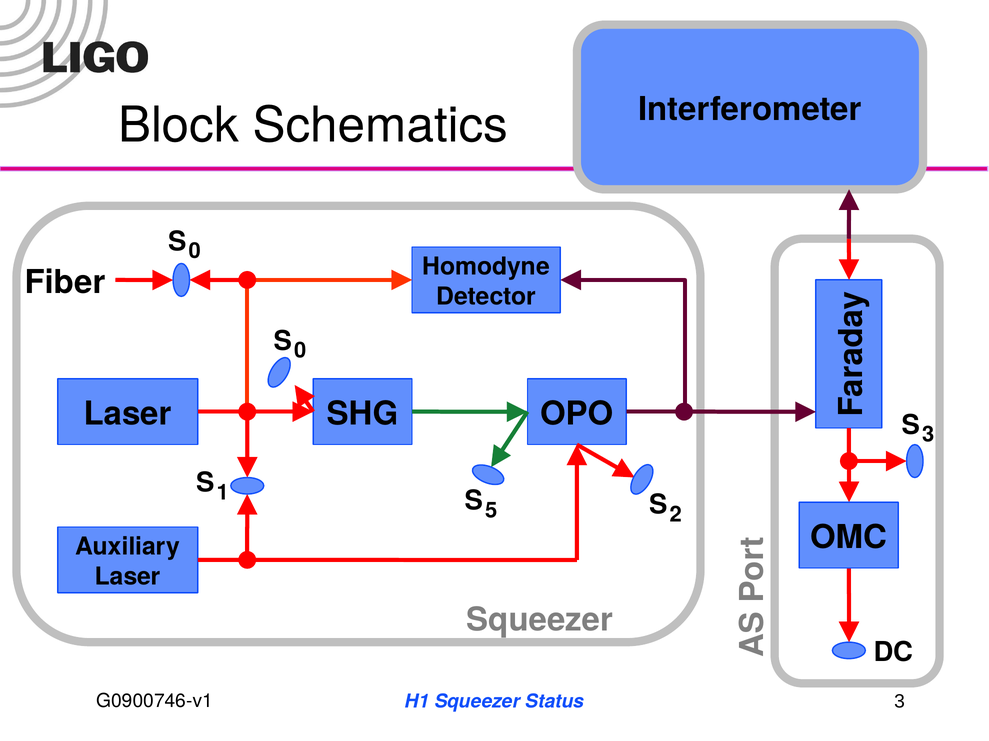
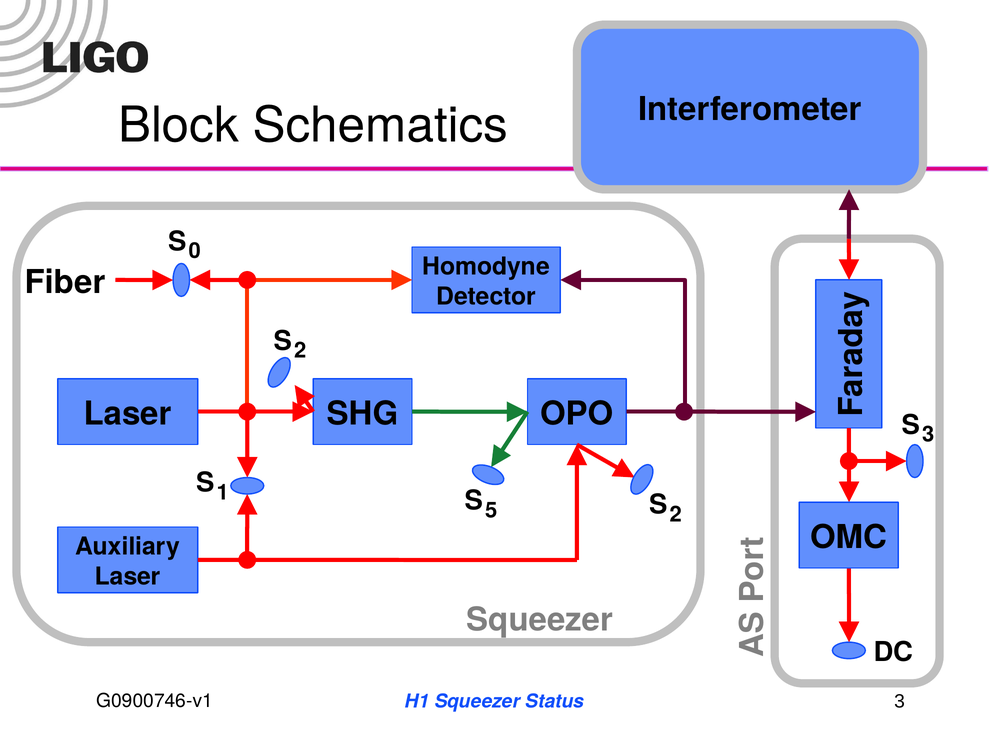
0 at (300, 351): 0 -> 2
